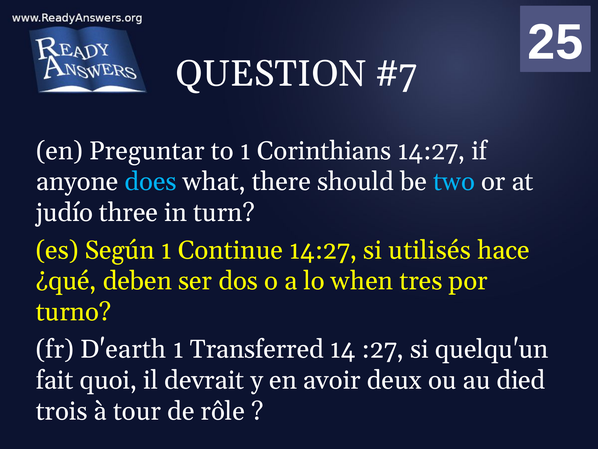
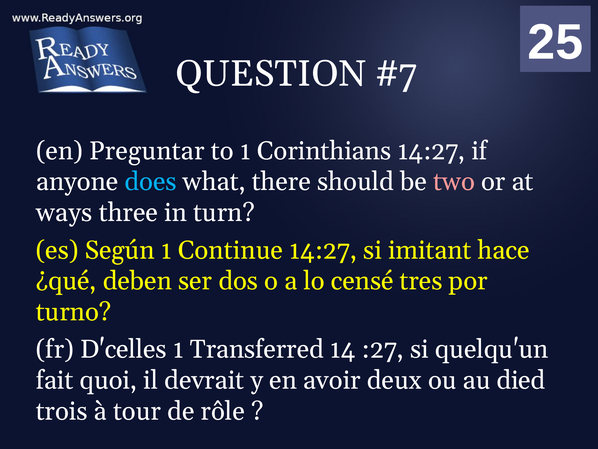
two colour: light blue -> pink
judío: judío -> ways
utilisés: utilisés -> imitant
when: when -> censé
D'earth: D'earth -> D'celles
